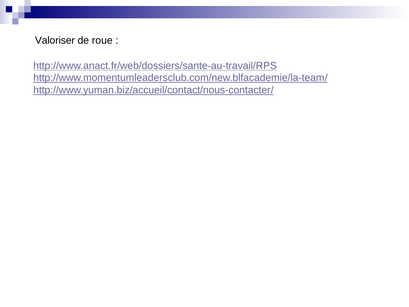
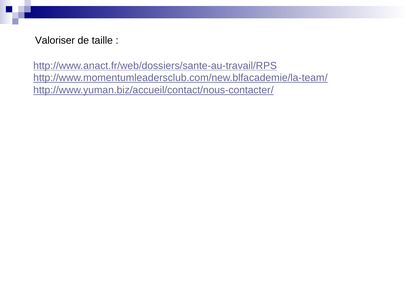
roue: roue -> taille
